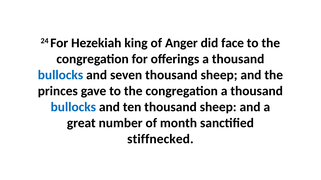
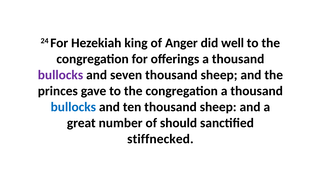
face: face -> well
bullocks at (60, 75) colour: blue -> purple
month: month -> should
